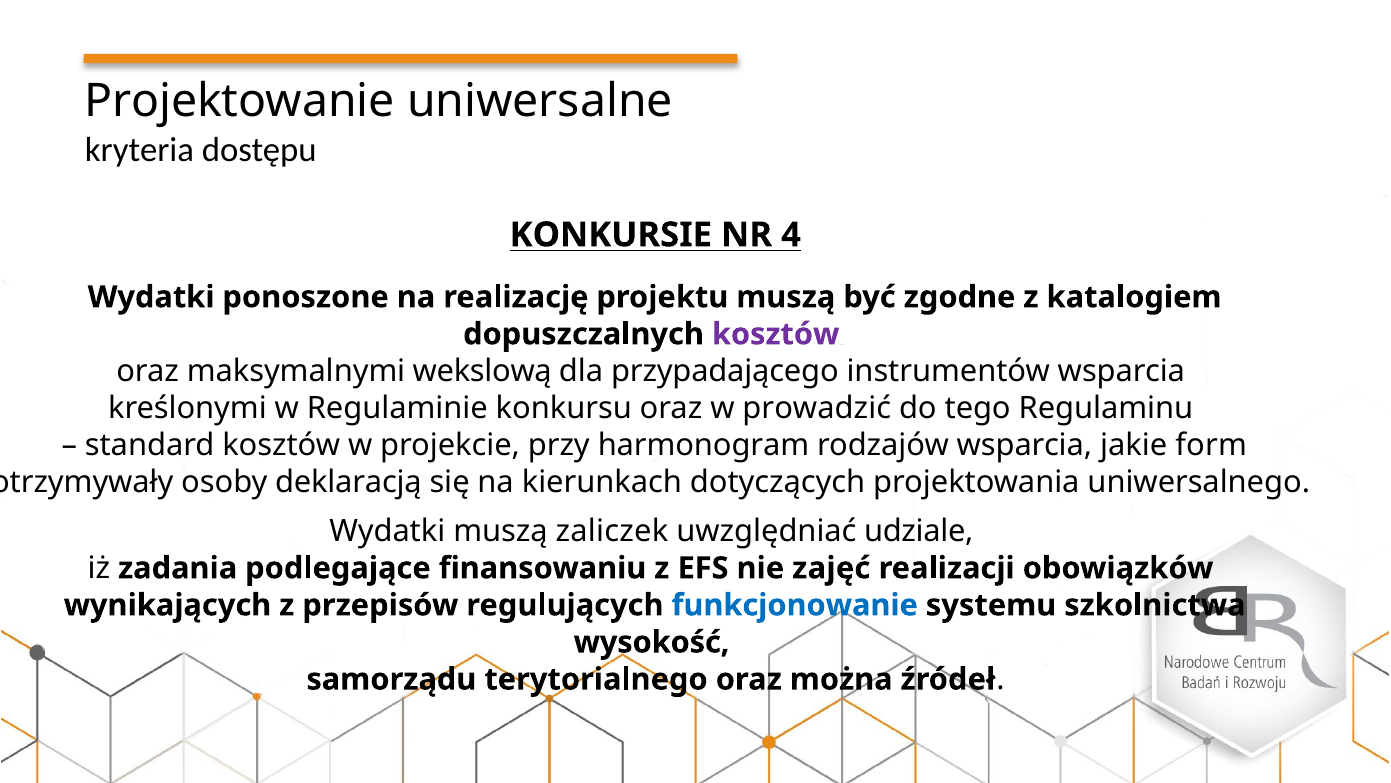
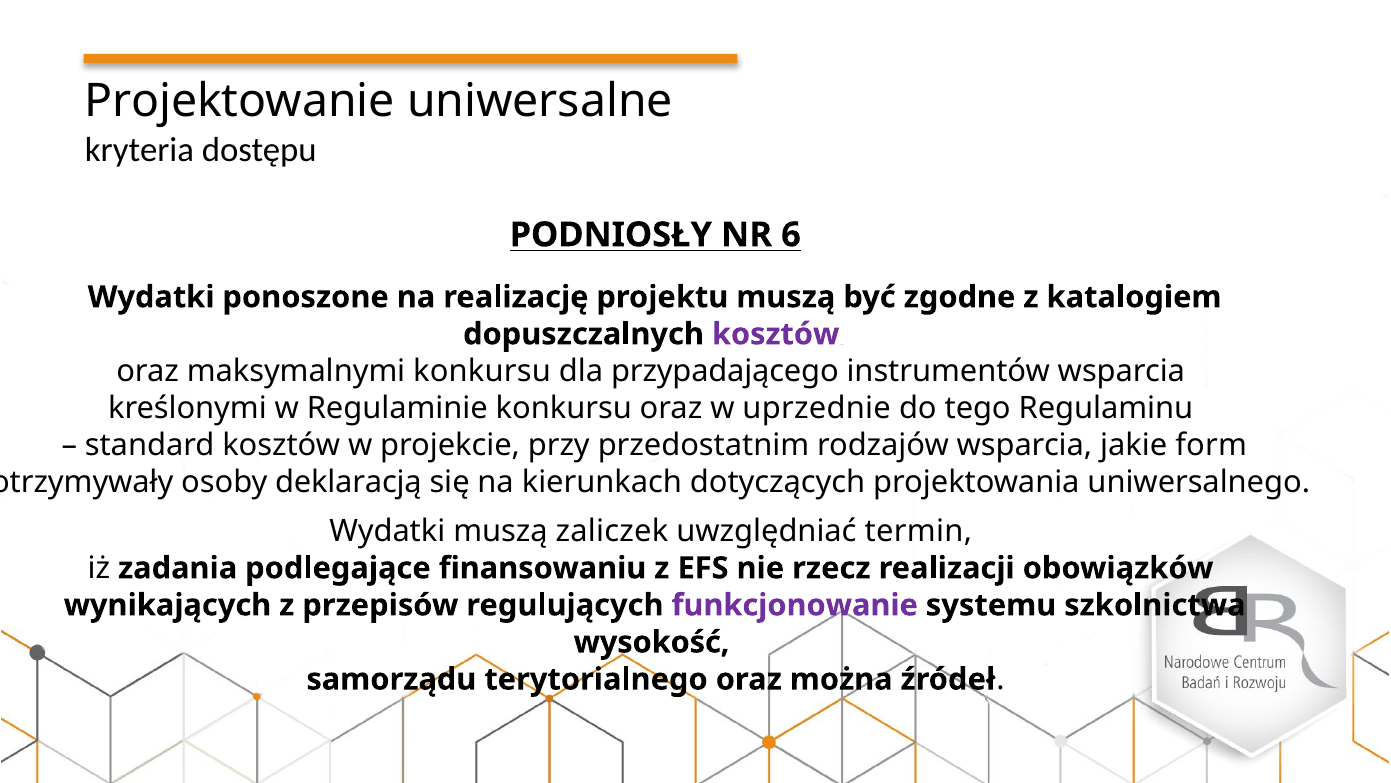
KONKURSIE: KONKURSIE -> PODNIOSŁY
4: 4 -> 6
maksymalnymi wekslową: wekslową -> konkursu
prowadzić: prowadzić -> uprzednie
harmonogram: harmonogram -> przedostatnim
udziale: udziale -> termin
zajęć: zajęć -> rzecz
funkcjonowanie colour: blue -> purple
